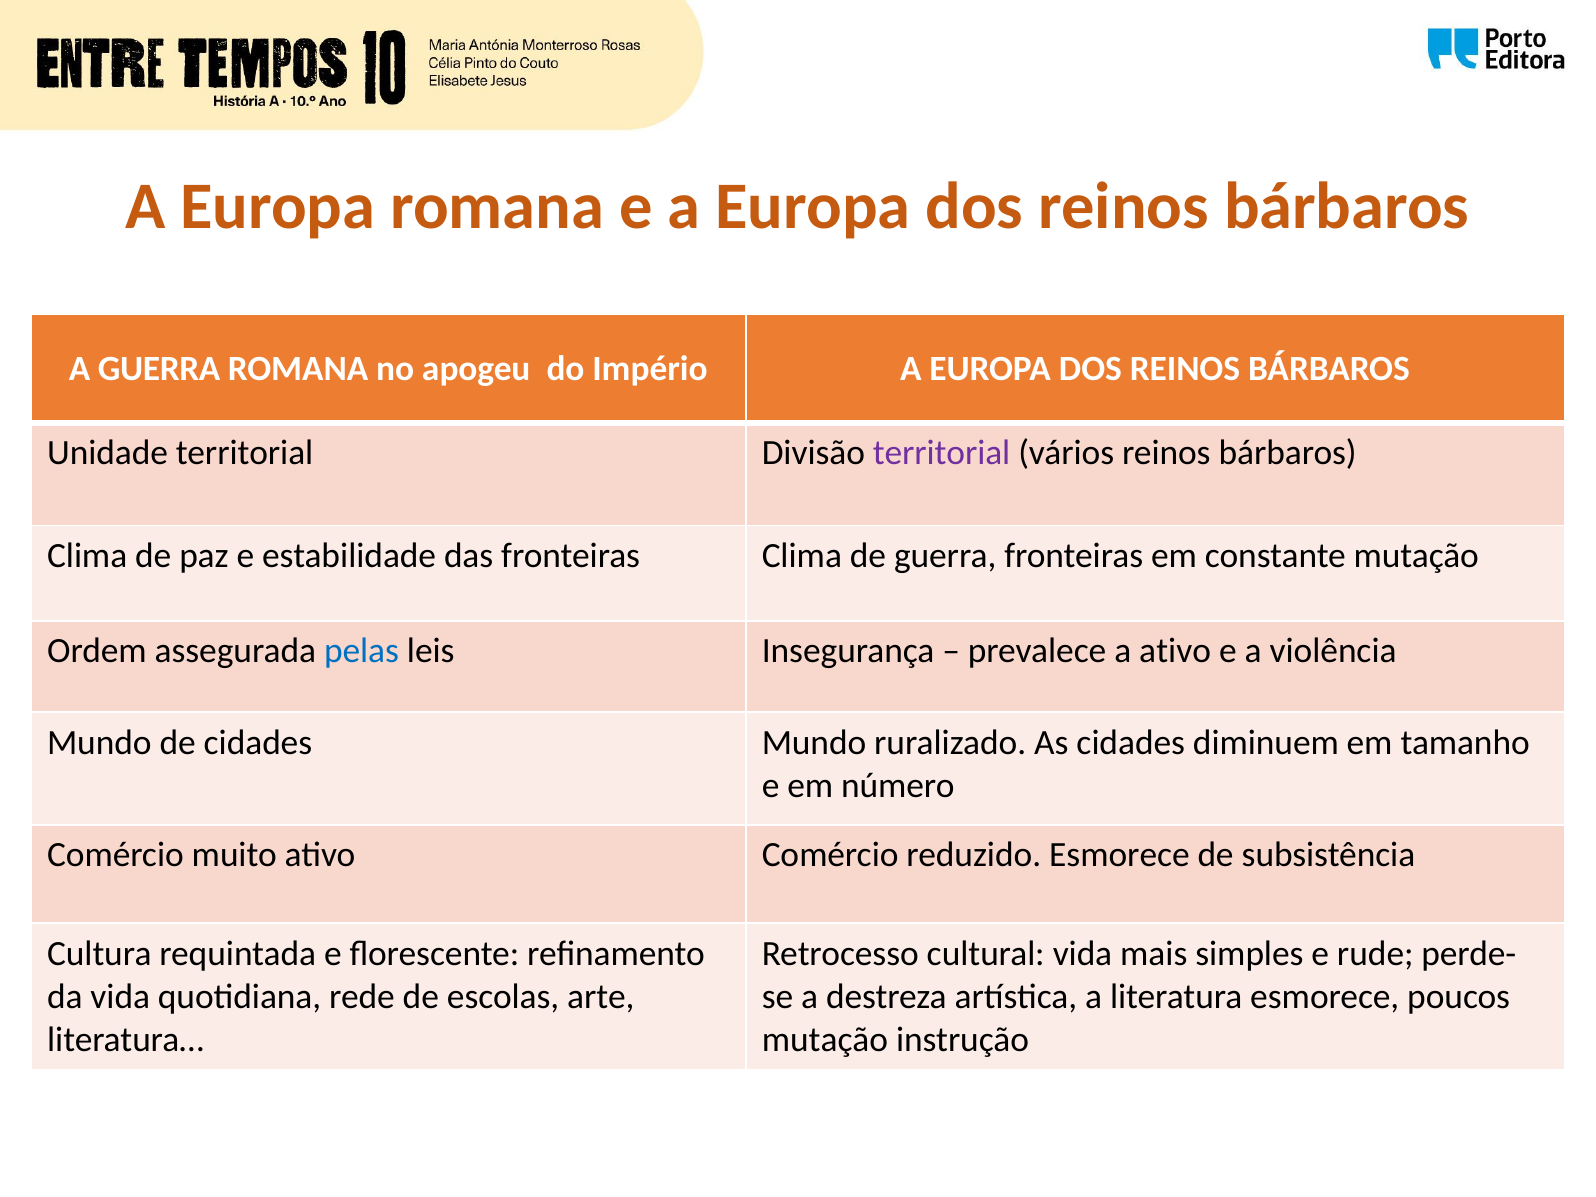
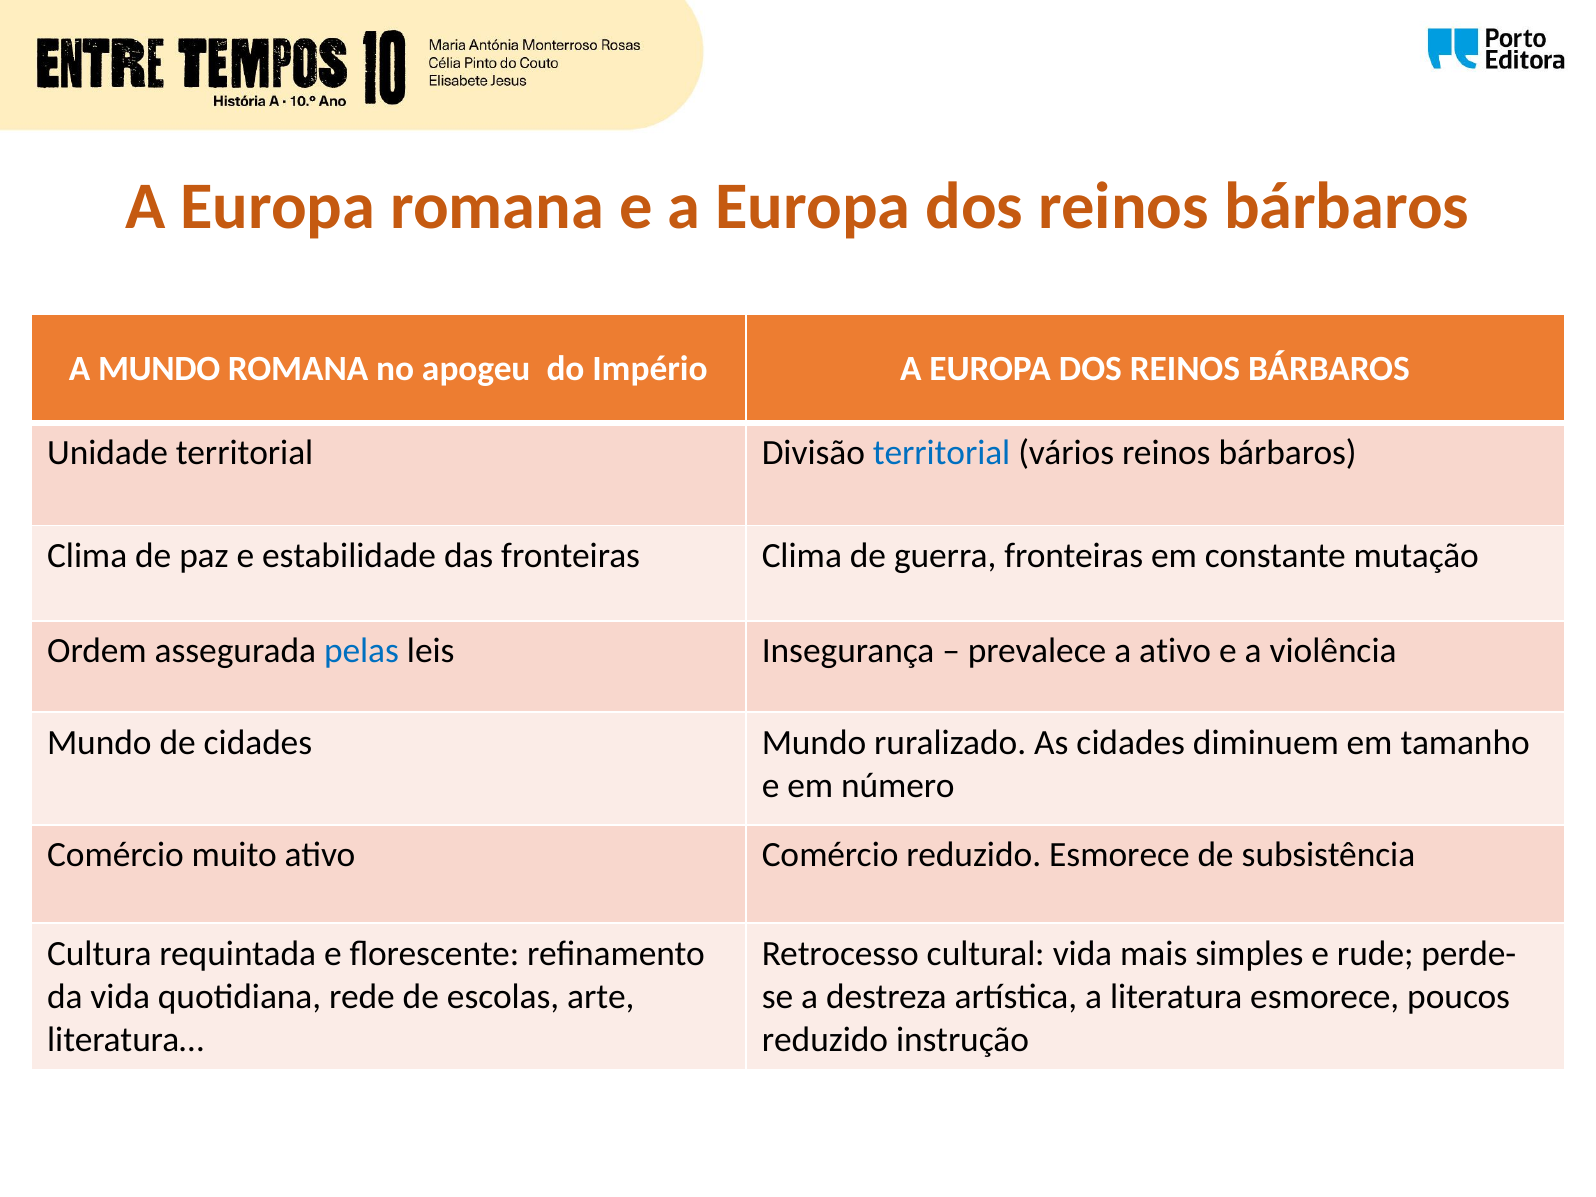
A GUERRA: GUERRA -> MUNDO
territorial at (942, 453) colour: purple -> blue
mutação at (825, 1040): mutação -> reduzido
